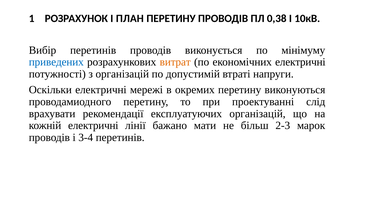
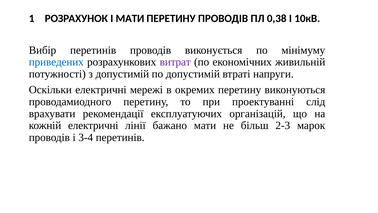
І ПЛАН: ПЛАН -> МАТИ
витрат colour: orange -> purple
економічних електричні: електричні -> живильній
з організацій: організацій -> допустимій
